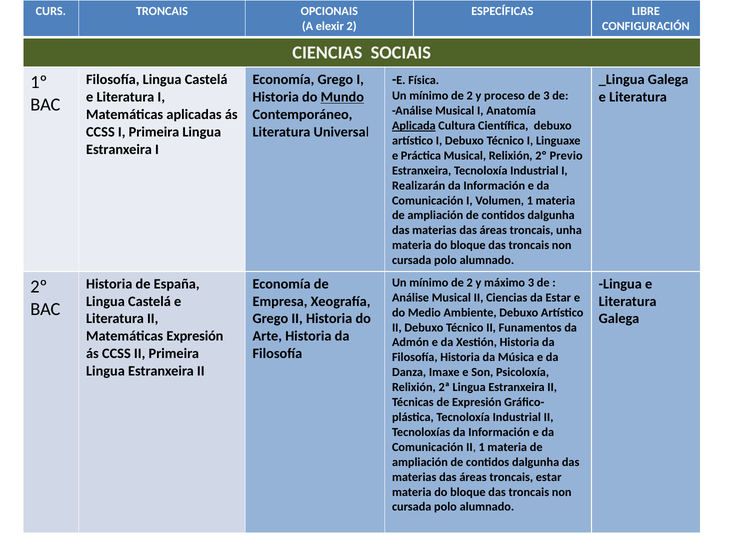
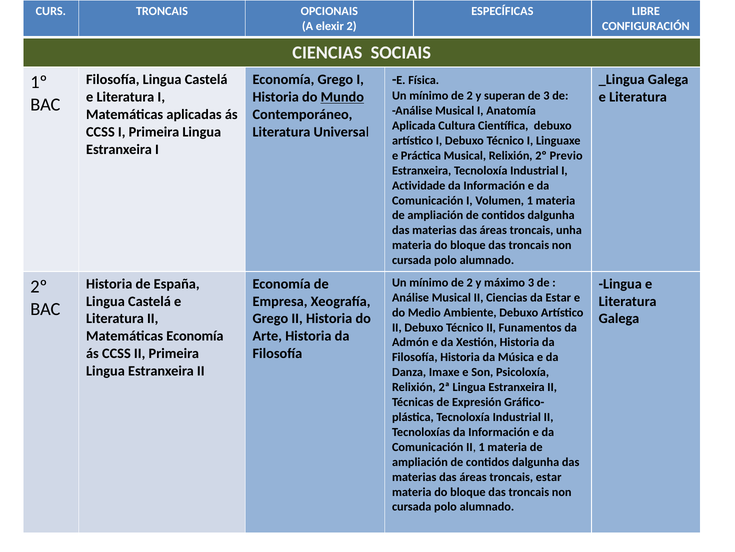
proceso: proceso -> superan
Aplicada underline: present -> none
Realizarán: Realizarán -> Actividade
Matemáticas Expresión: Expresión -> Economía
